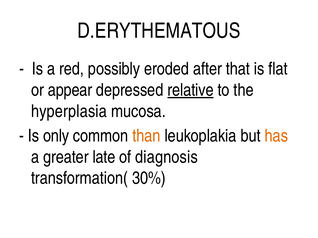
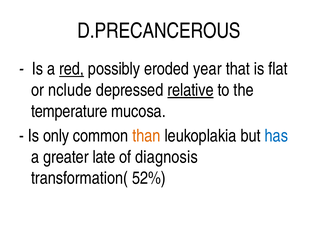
D.ERYTHEMATOUS: D.ERYTHEMATOUS -> D.PRECANCEROUS
red underline: none -> present
after: after -> year
appear: appear -> nclude
hyperplasia: hyperplasia -> temperature
has colour: orange -> blue
30%: 30% -> 52%
